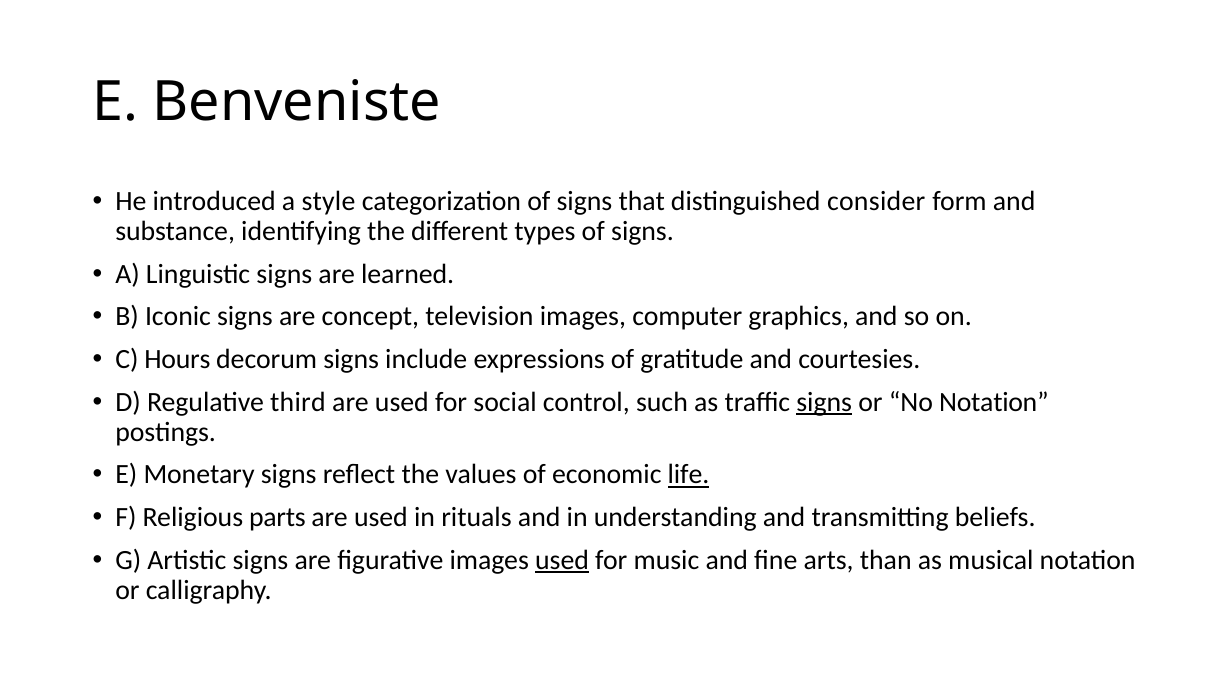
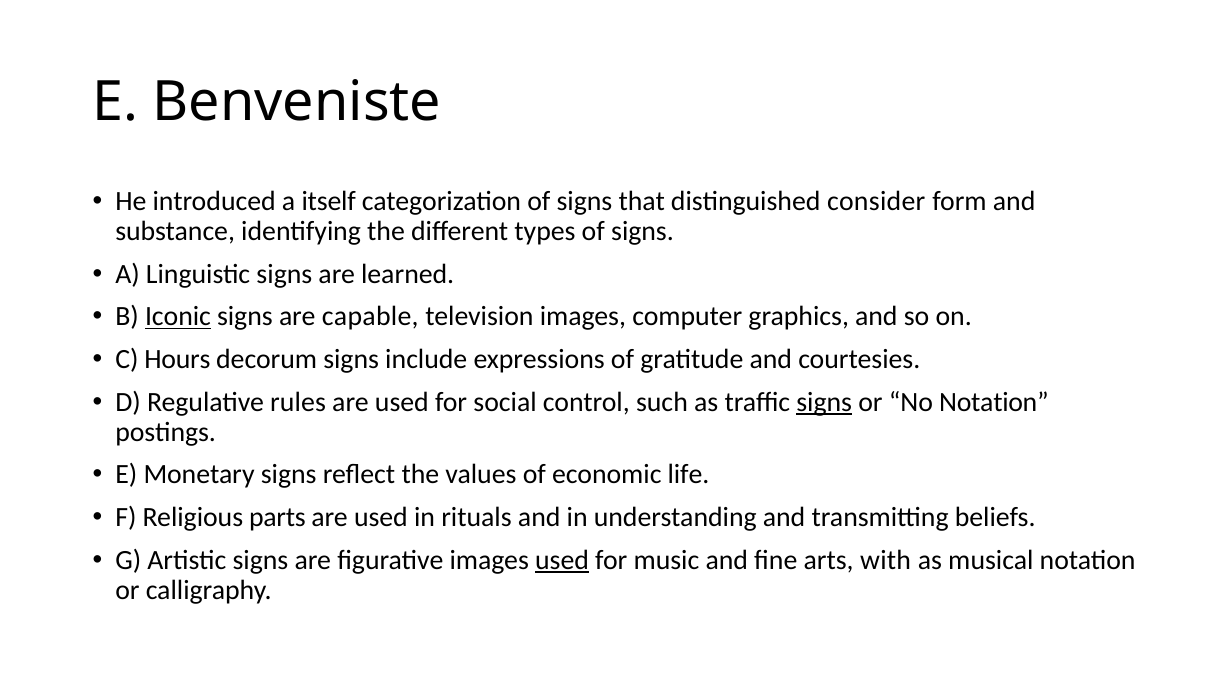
style: style -> itself
Iconic underline: none -> present
concept: concept -> capable
third: third -> rules
life underline: present -> none
than: than -> with
